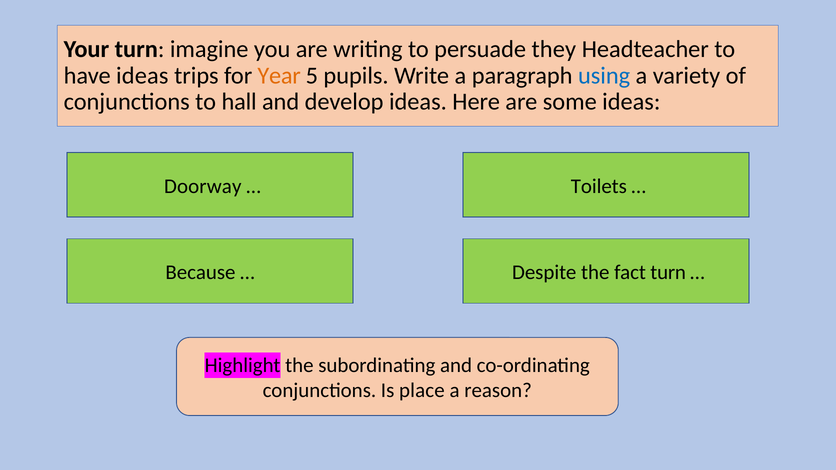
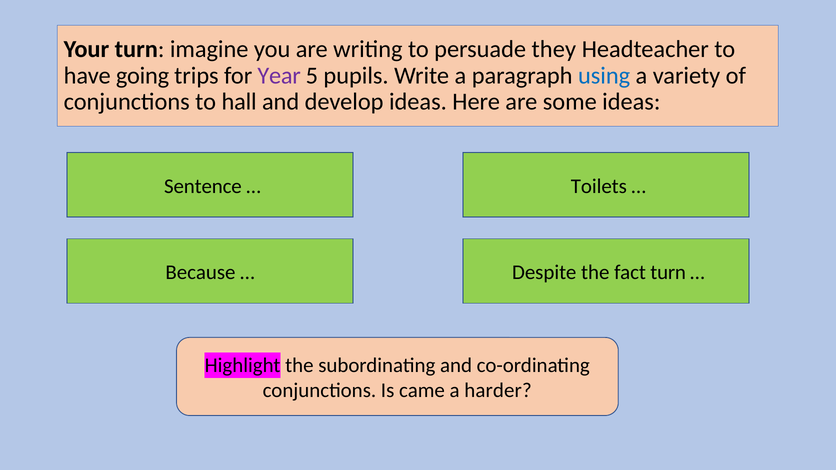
have ideas: ideas -> going
Year colour: orange -> purple
Doorway: Doorway -> Sentence
place: place -> came
reason: reason -> harder
